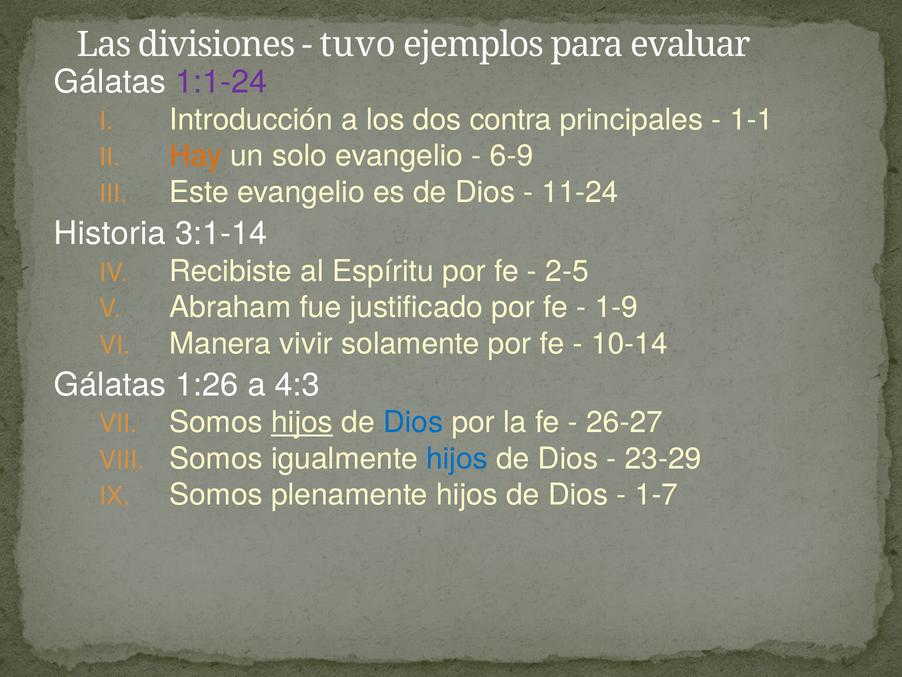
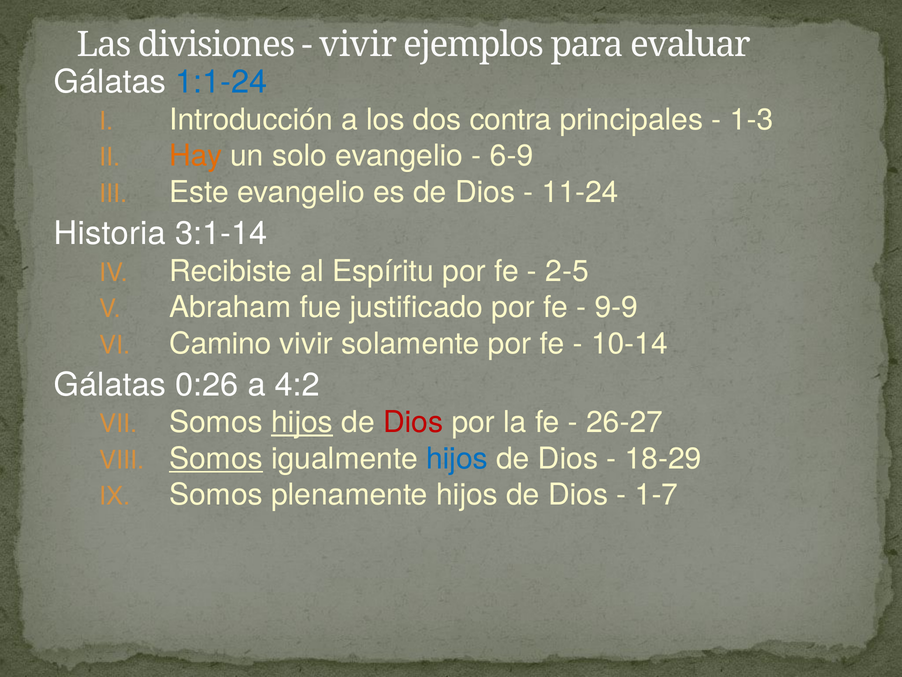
tuvo at (358, 45): tuvo -> vivir
1:1-24 colour: purple -> blue
1-1: 1-1 -> 1-3
1-9: 1-9 -> 9-9
Manera: Manera -> Camino
1:26: 1:26 -> 0:26
4:3: 4:3 -> 4:2
Dios at (413, 422) colour: blue -> red
Somos at (216, 458) underline: none -> present
23-29: 23-29 -> 18-29
